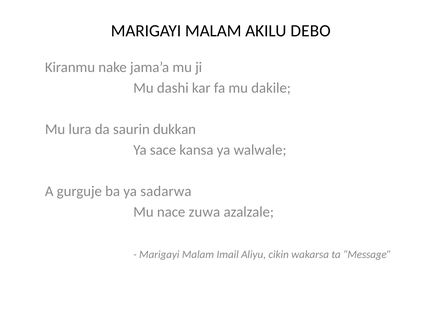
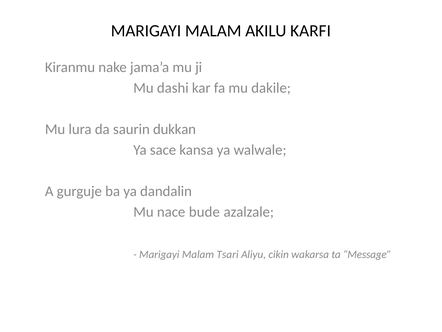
DEBO: DEBO -> KARFI
sadarwa: sadarwa -> dandalin
zuwa: zuwa -> bude
Imail: Imail -> Tsari
